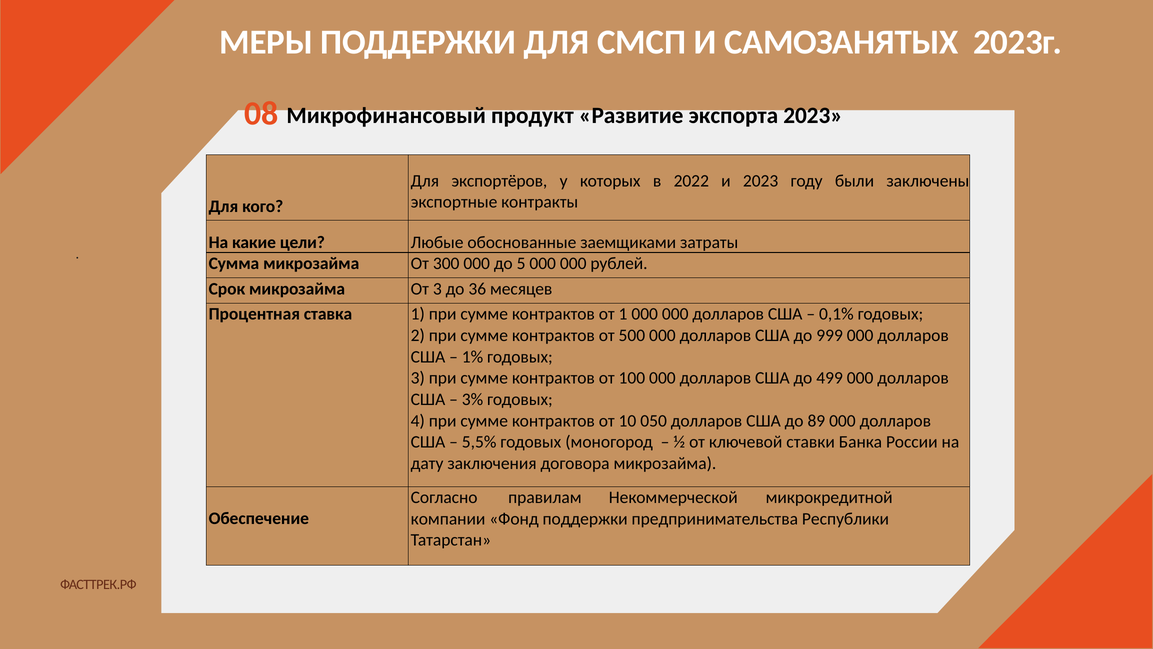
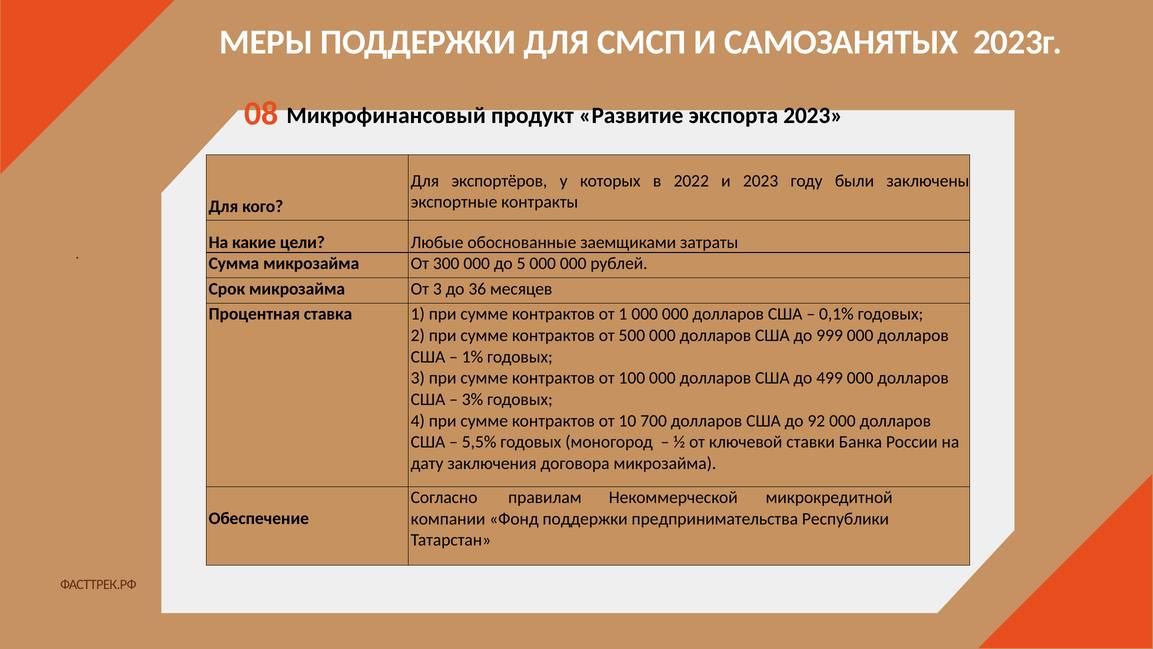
050: 050 -> 700
89: 89 -> 92
